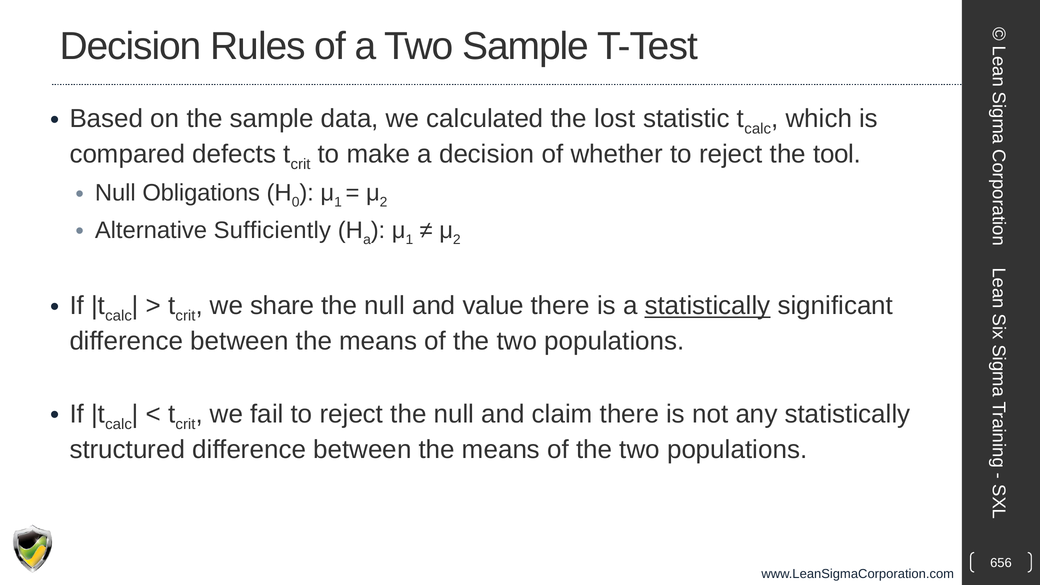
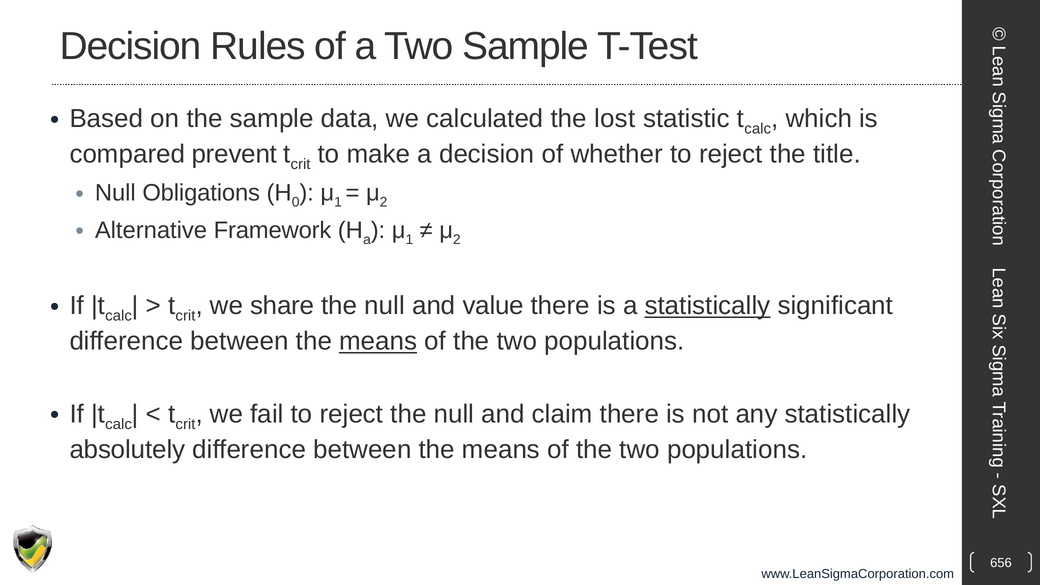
defects: defects -> prevent
tool: tool -> title
Sufficiently: Sufficiently -> Framework
means at (378, 341) underline: none -> present
structured: structured -> absolutely
